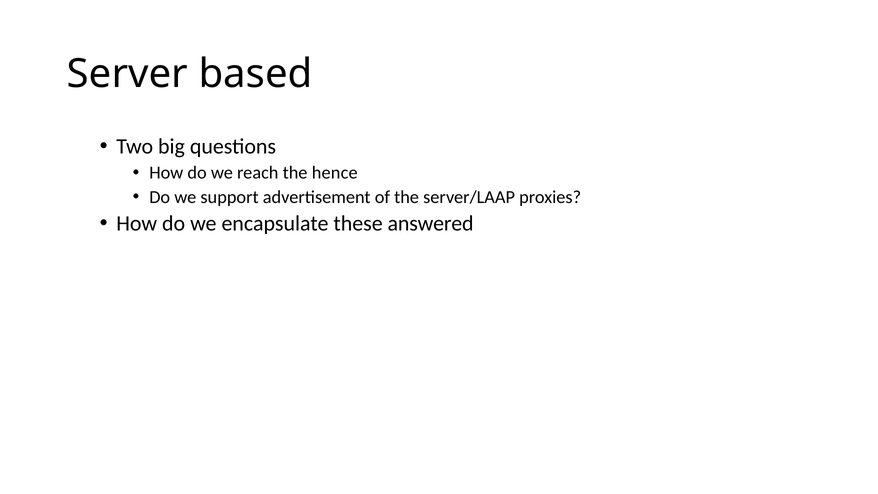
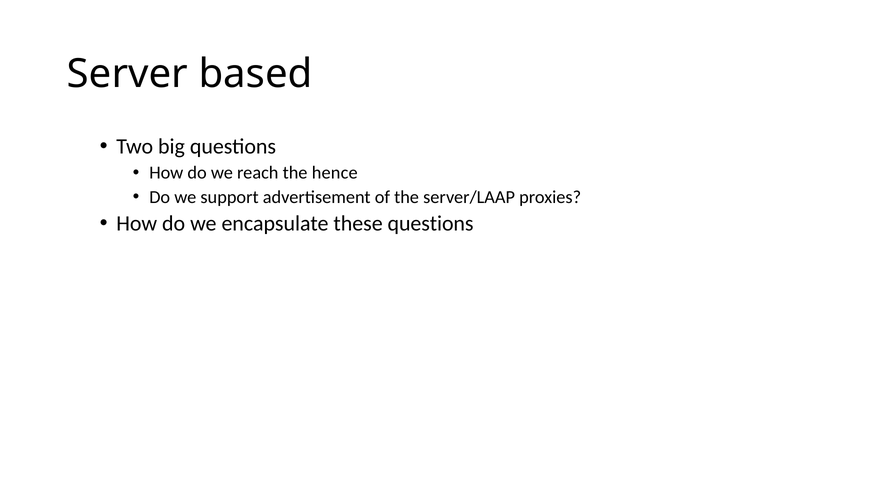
these answered: answered -> questions
